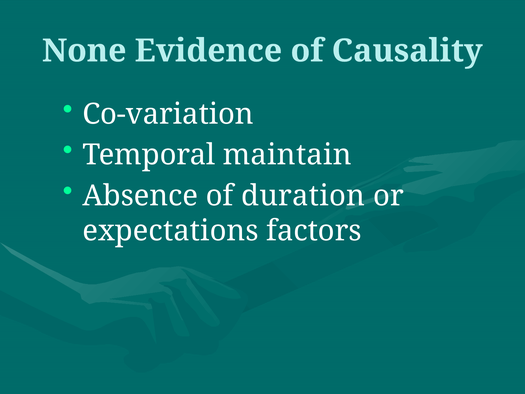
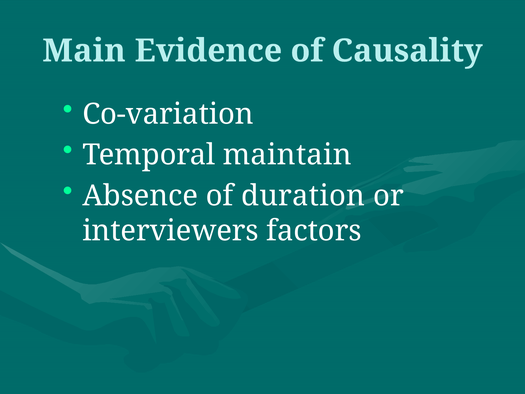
None: None -> Main
expectations: expectations -> interviewers
